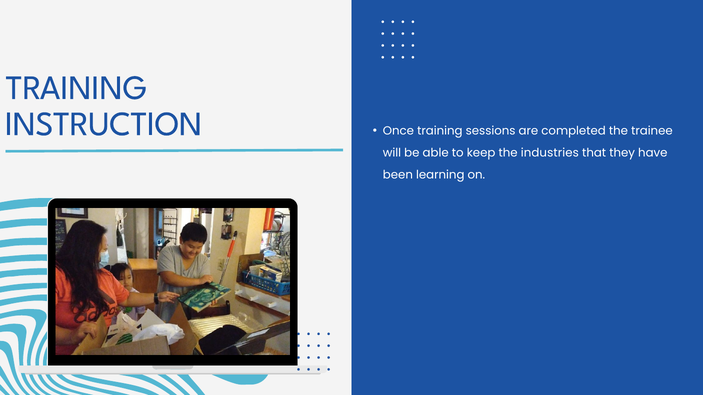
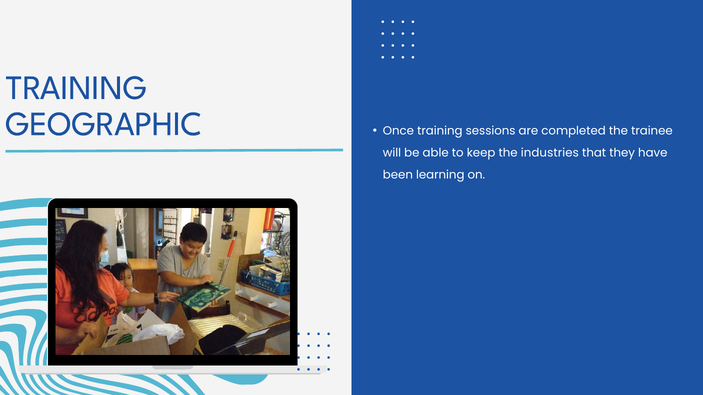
INSTRUCTION: INSTRUCTION -> GEOGRAPHIC
